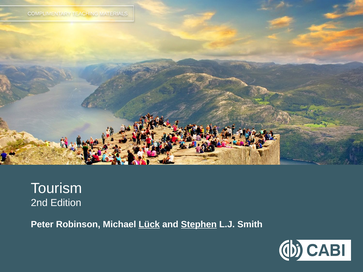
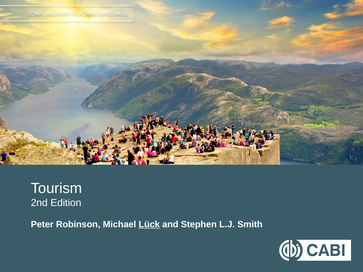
Stephen underline: present -> none
